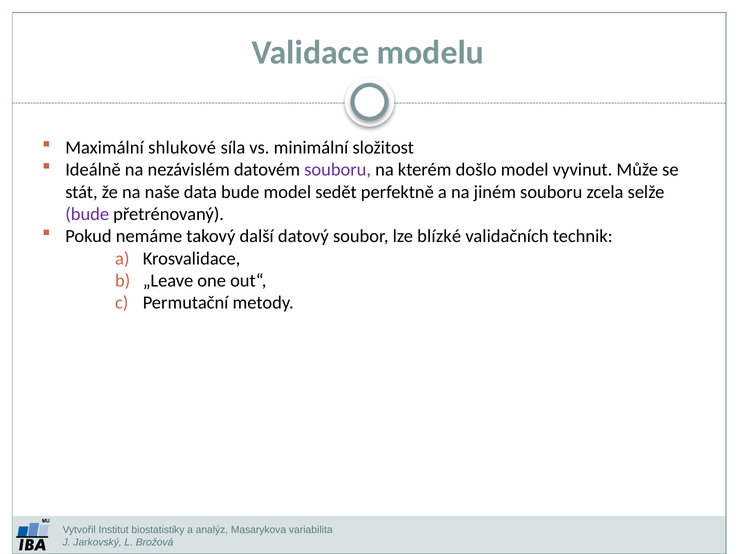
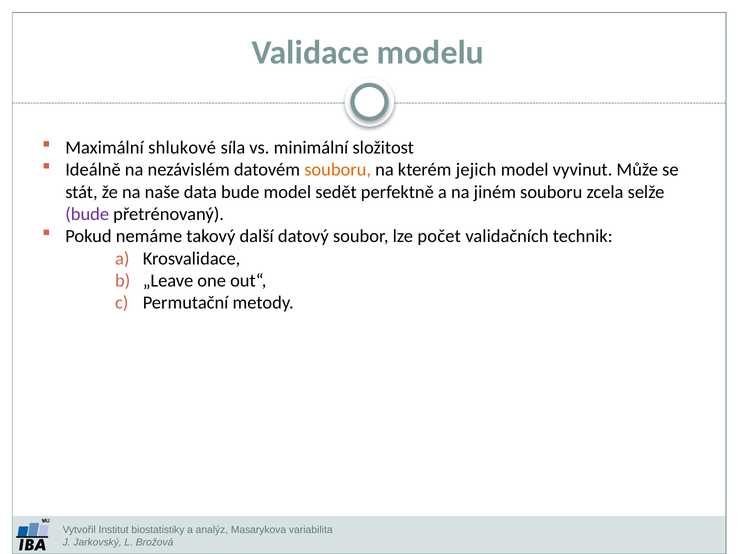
souboru at (338, 170) colour: purple -> orange
došlo: došlo -> jejich
blízké: blízké -> počet
